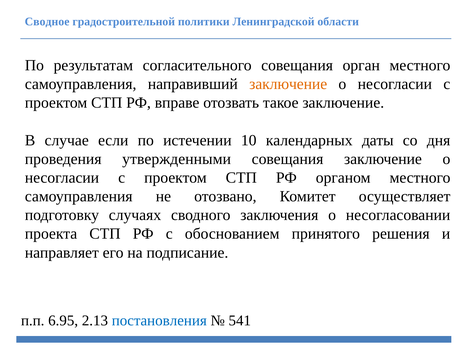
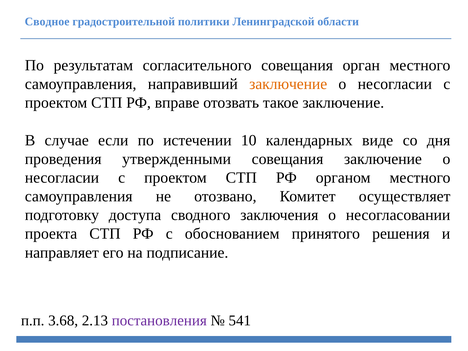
даты: даты -> виде
случаях: случаях -> доступа
6.95: 6.95 -> 3.68
постановления colour: blue -> purple
